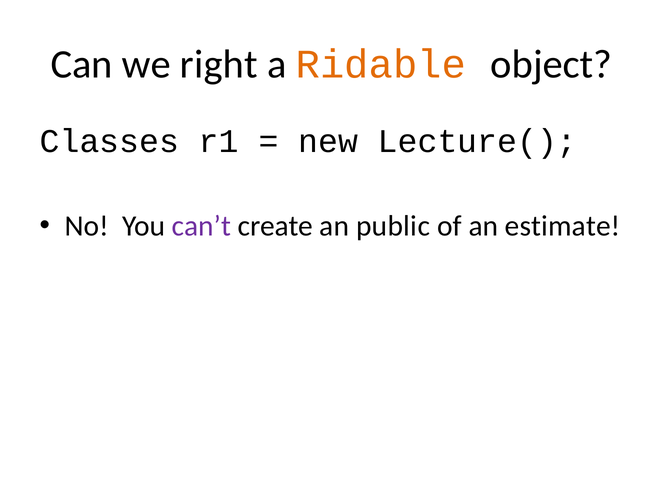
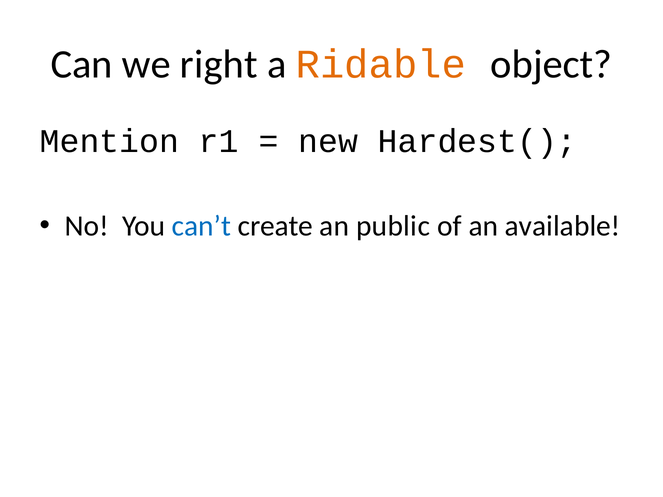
Classes: Classes -> Mention
Lecture(: Lecture( -> Hardest(
can’t colour: purple -> blue
estimate: estimate -> available
